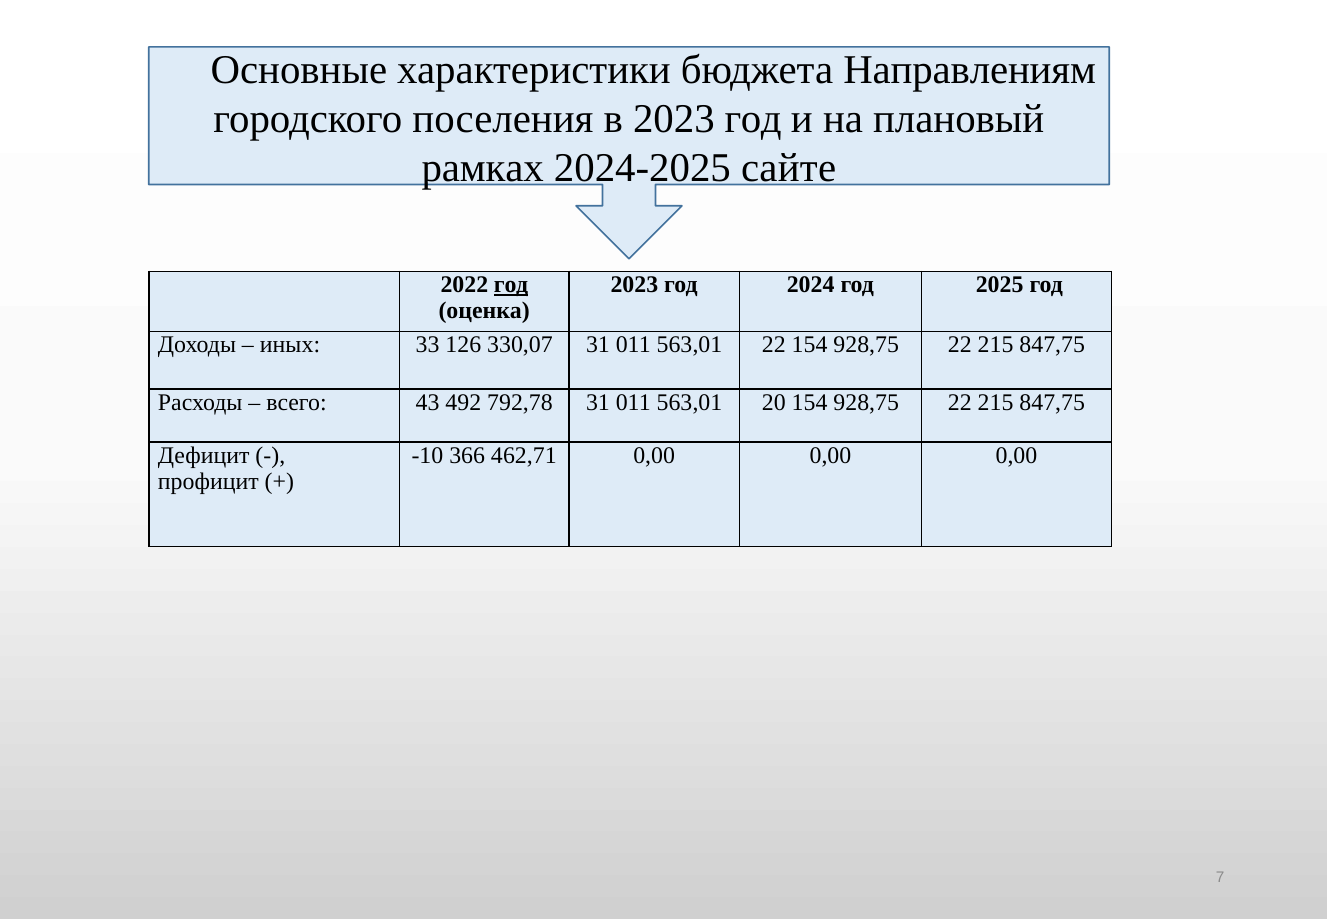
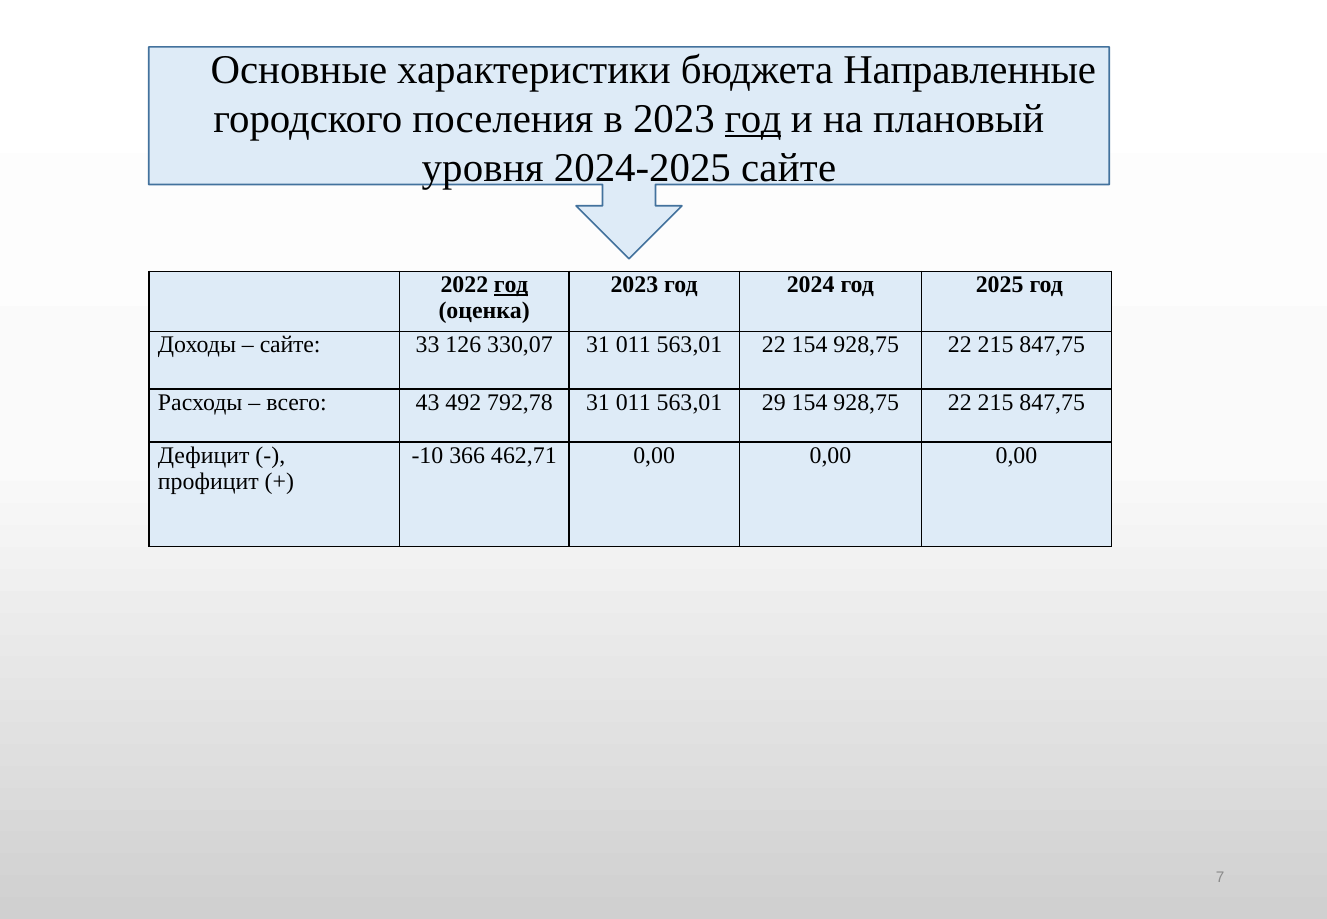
Направлениям: Направлениям -> Направленные
год at (753, 119) underline: none -> present
рамках: рамках -> уровня
иных at (290, 345): иных -> сайте
20: 20 -> 29
